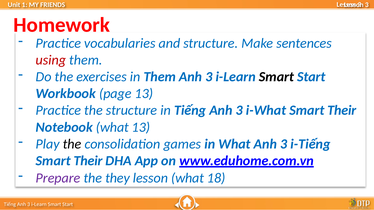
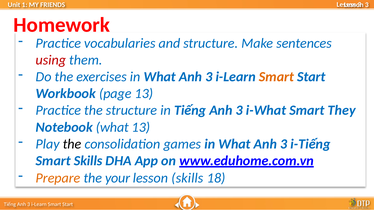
exercises in Them: Them -> What
Smart at (276, 77) colour: black -> orange
Their at (342, 111): Their -> They
Their at (88, 161): Their -> Skills
Prepare colour: purple -> orange
they: they -> your
lesson what: what -> skills
